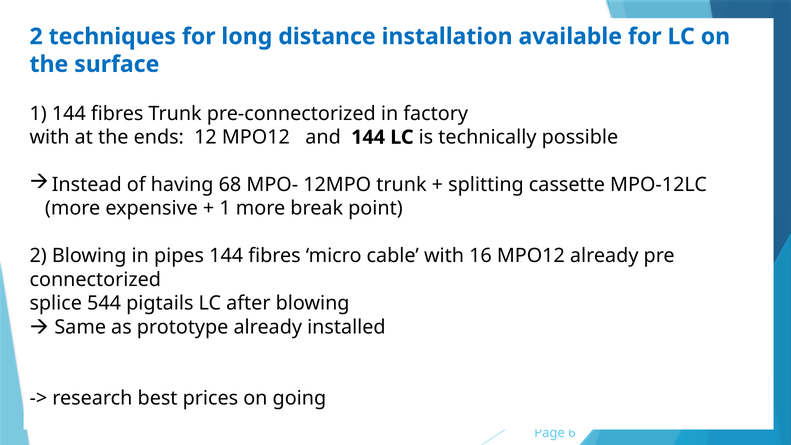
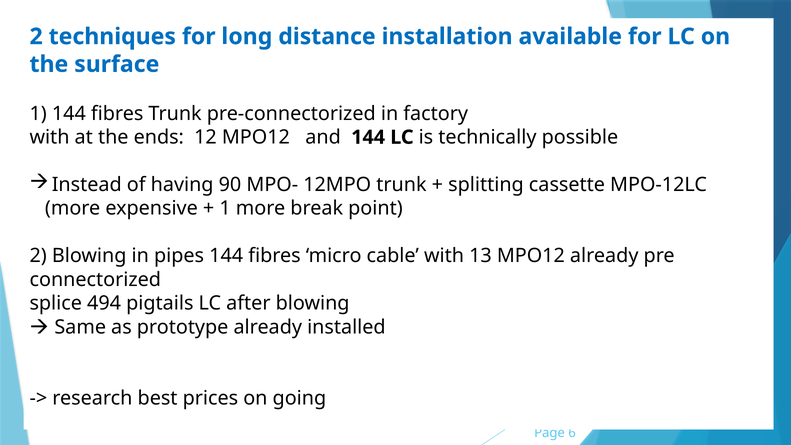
68: 68 -> 90
16: 16 -> 13
544: 544 -> 494
